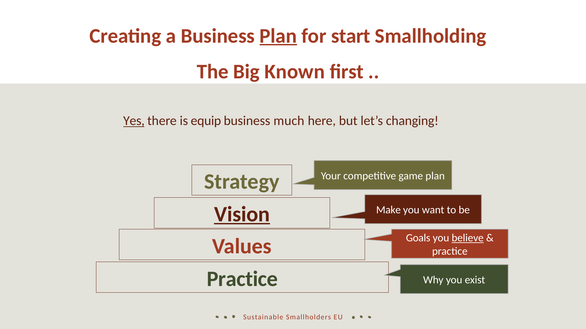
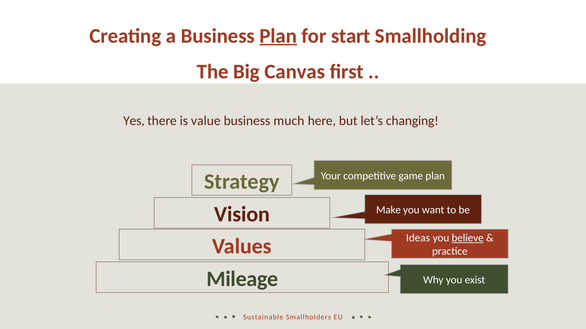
Known: Known -> Canvas
Yes underline: present -> none
equip: equip -> value
Vision underline: present -> none
Goals: Goals -> Ideas
Practice at (242, 279): Practice -> Mileage
